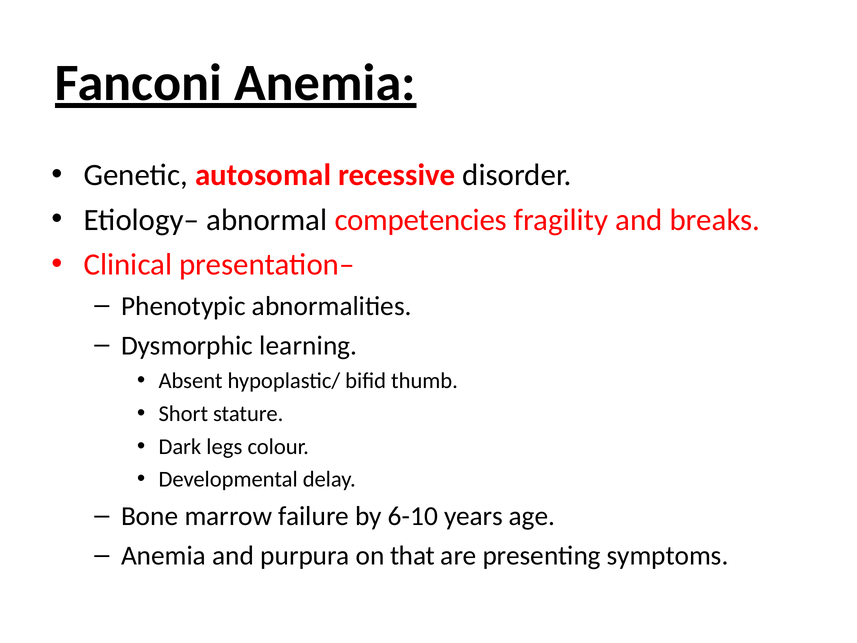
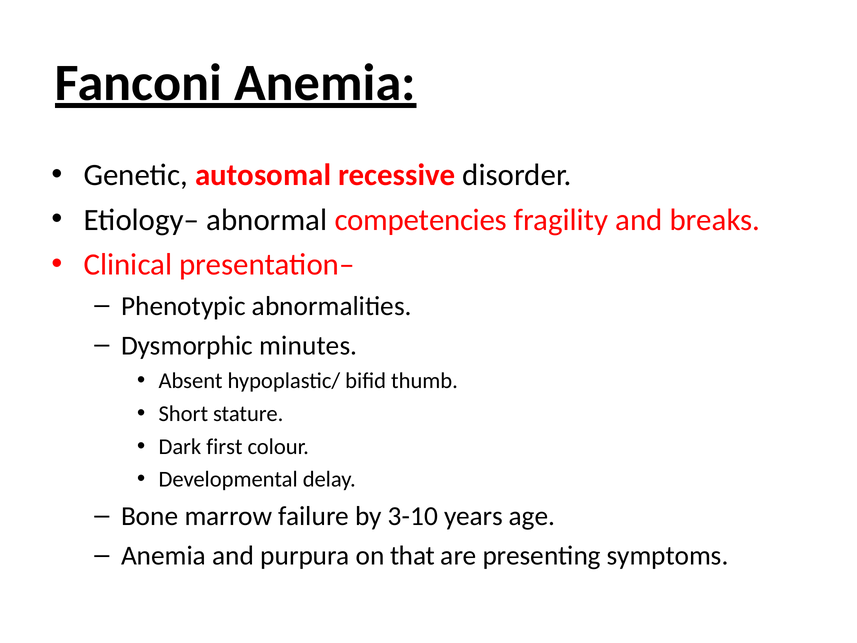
learning: learning -> minutes
legs: legs -> first
6-10: 6-10 -> 3-10
